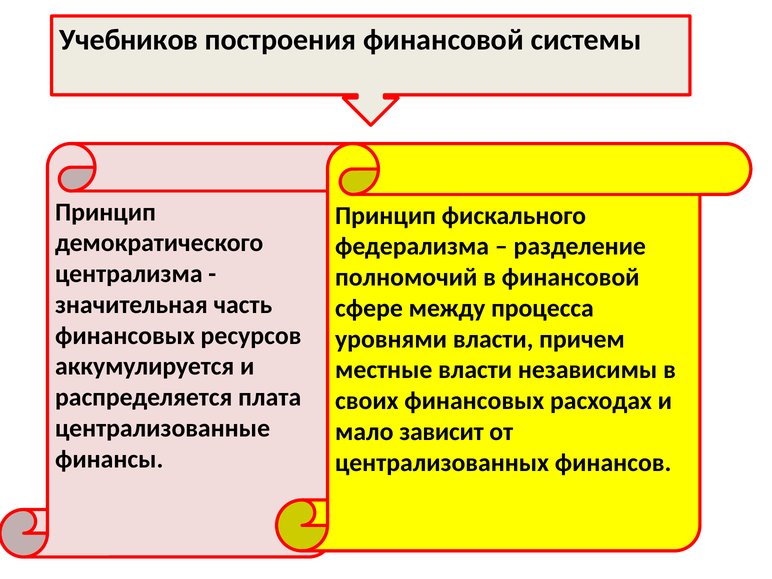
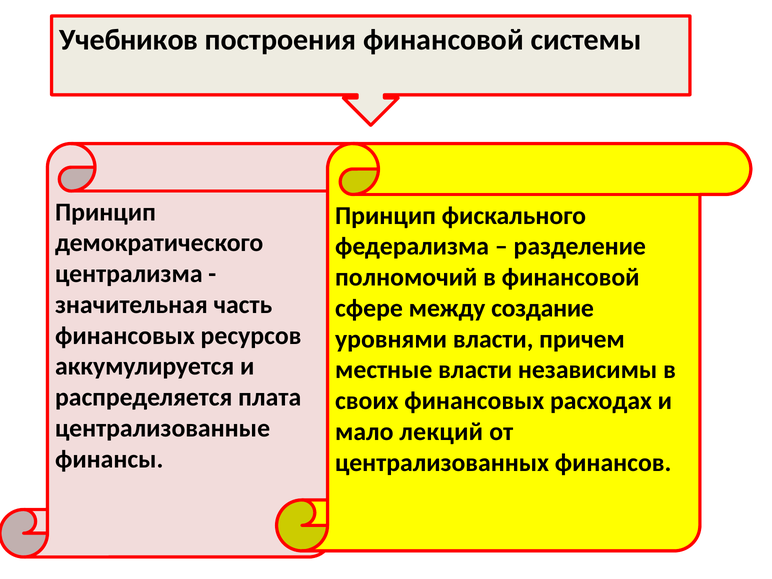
процесса: процесса -> создание
зависит: зависит -> лекций
